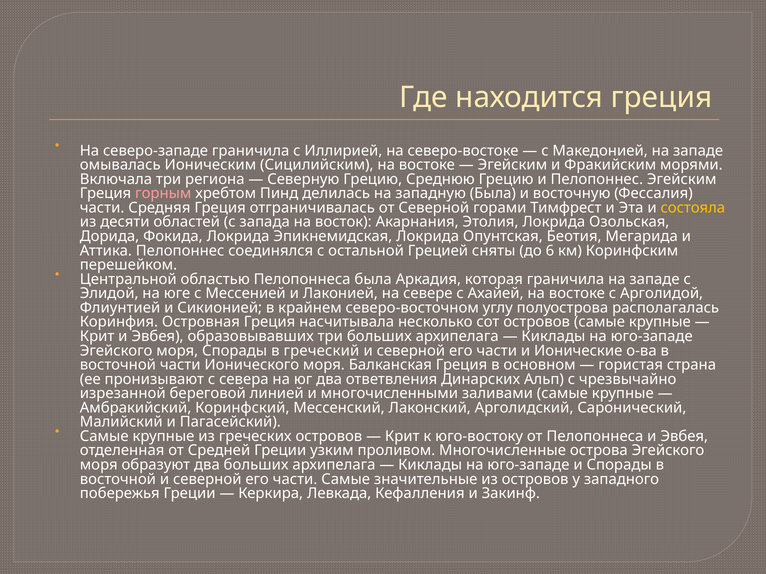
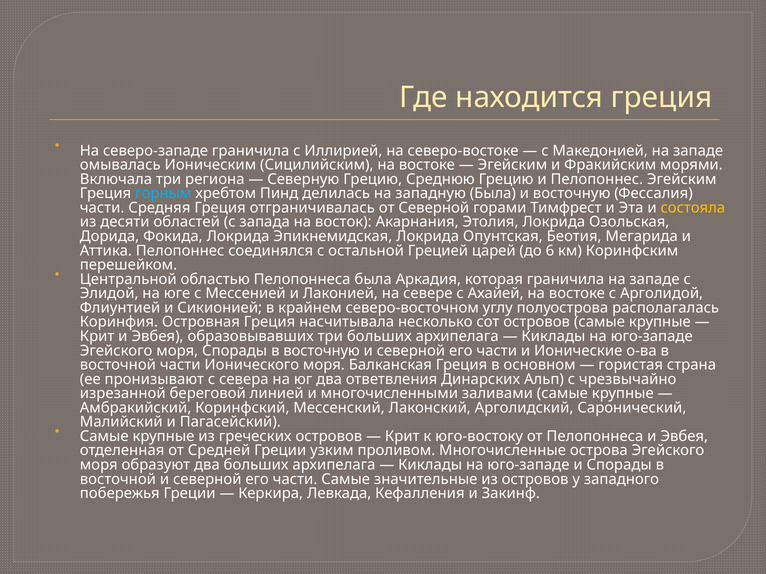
горным colour: pink -> light blue
сняты: сняты -> царей
в греческий: греческий -> восточную
